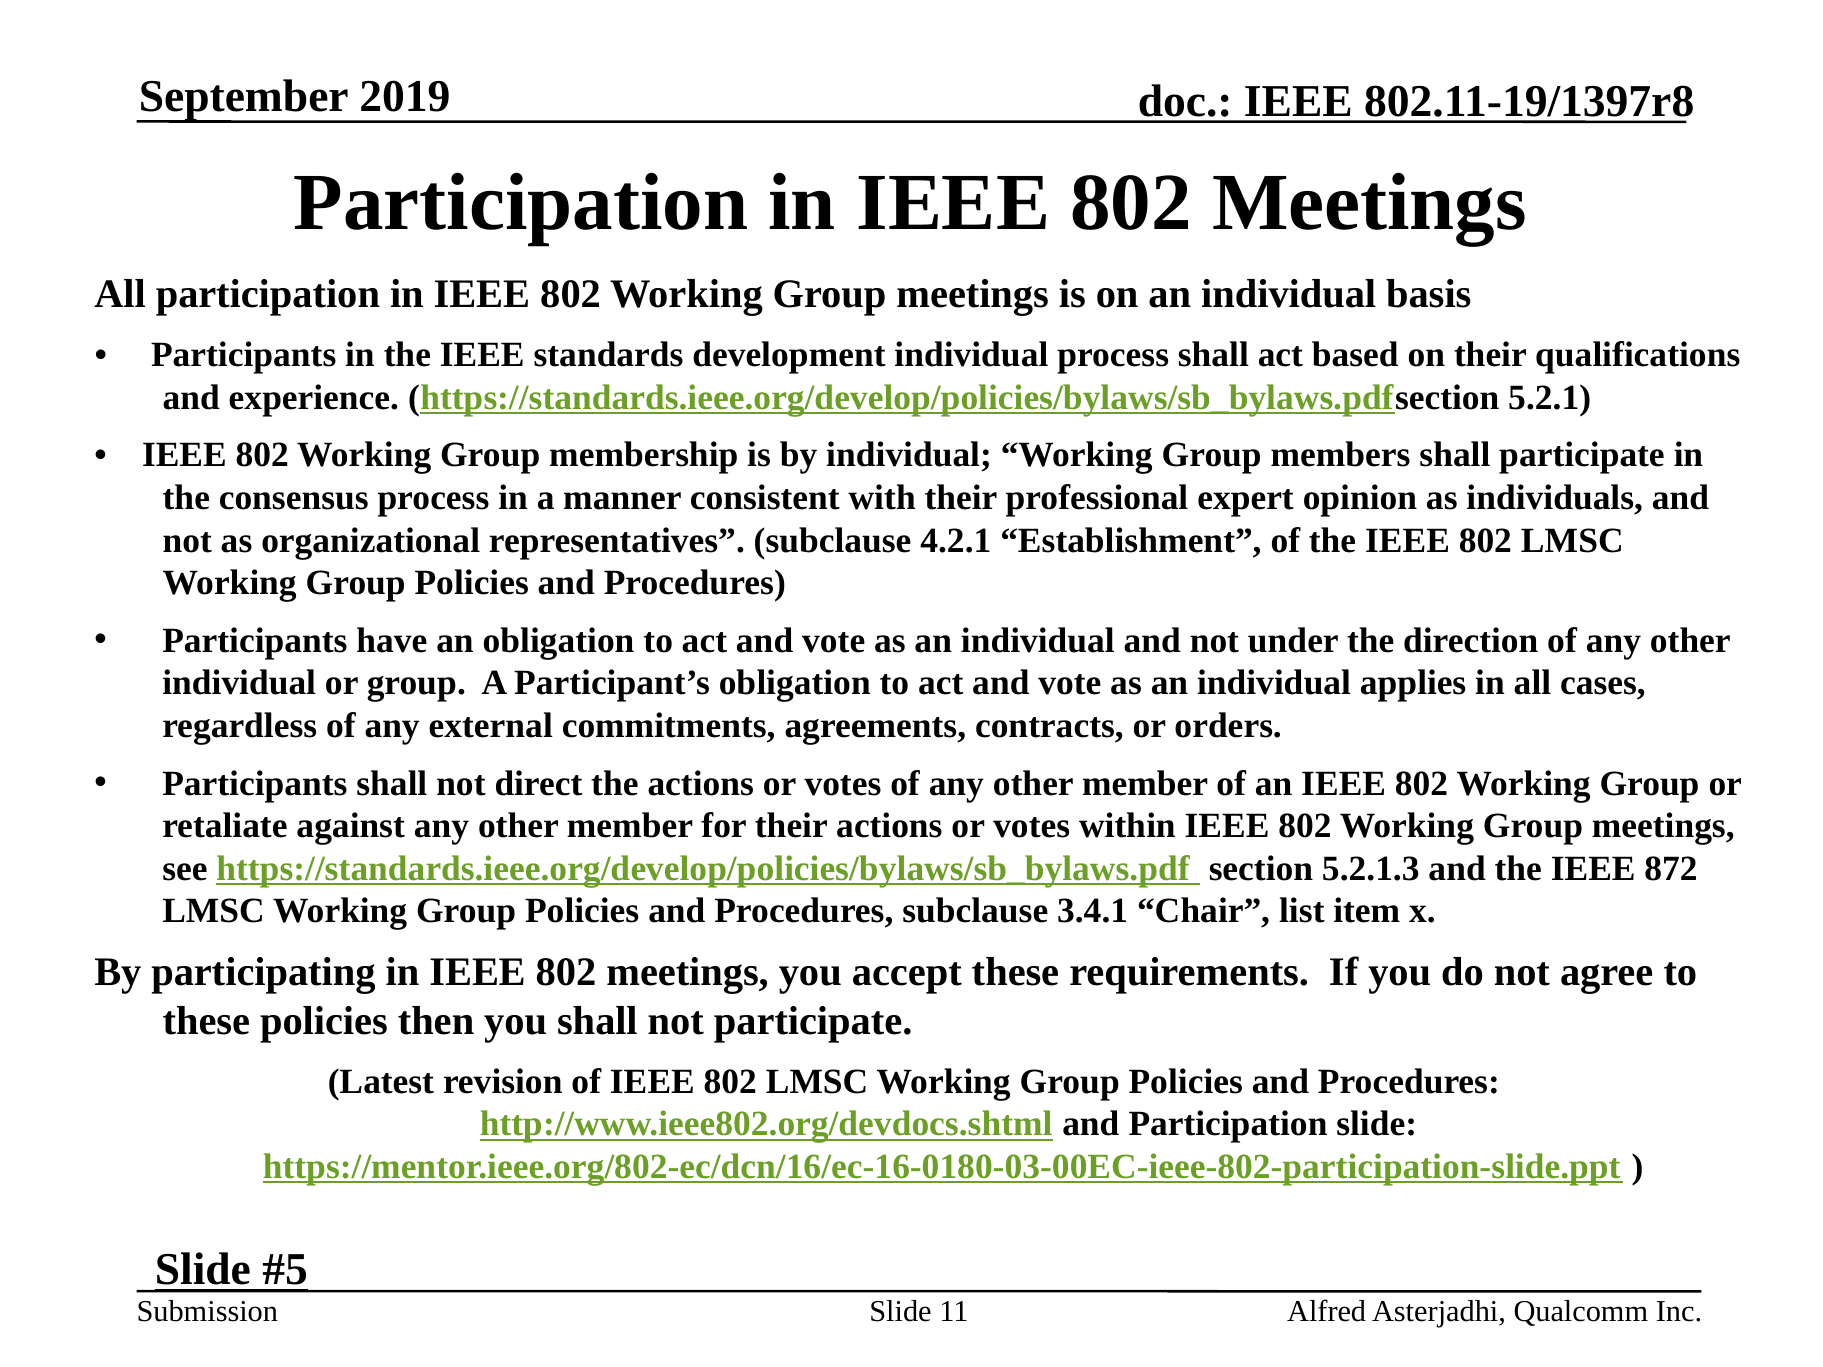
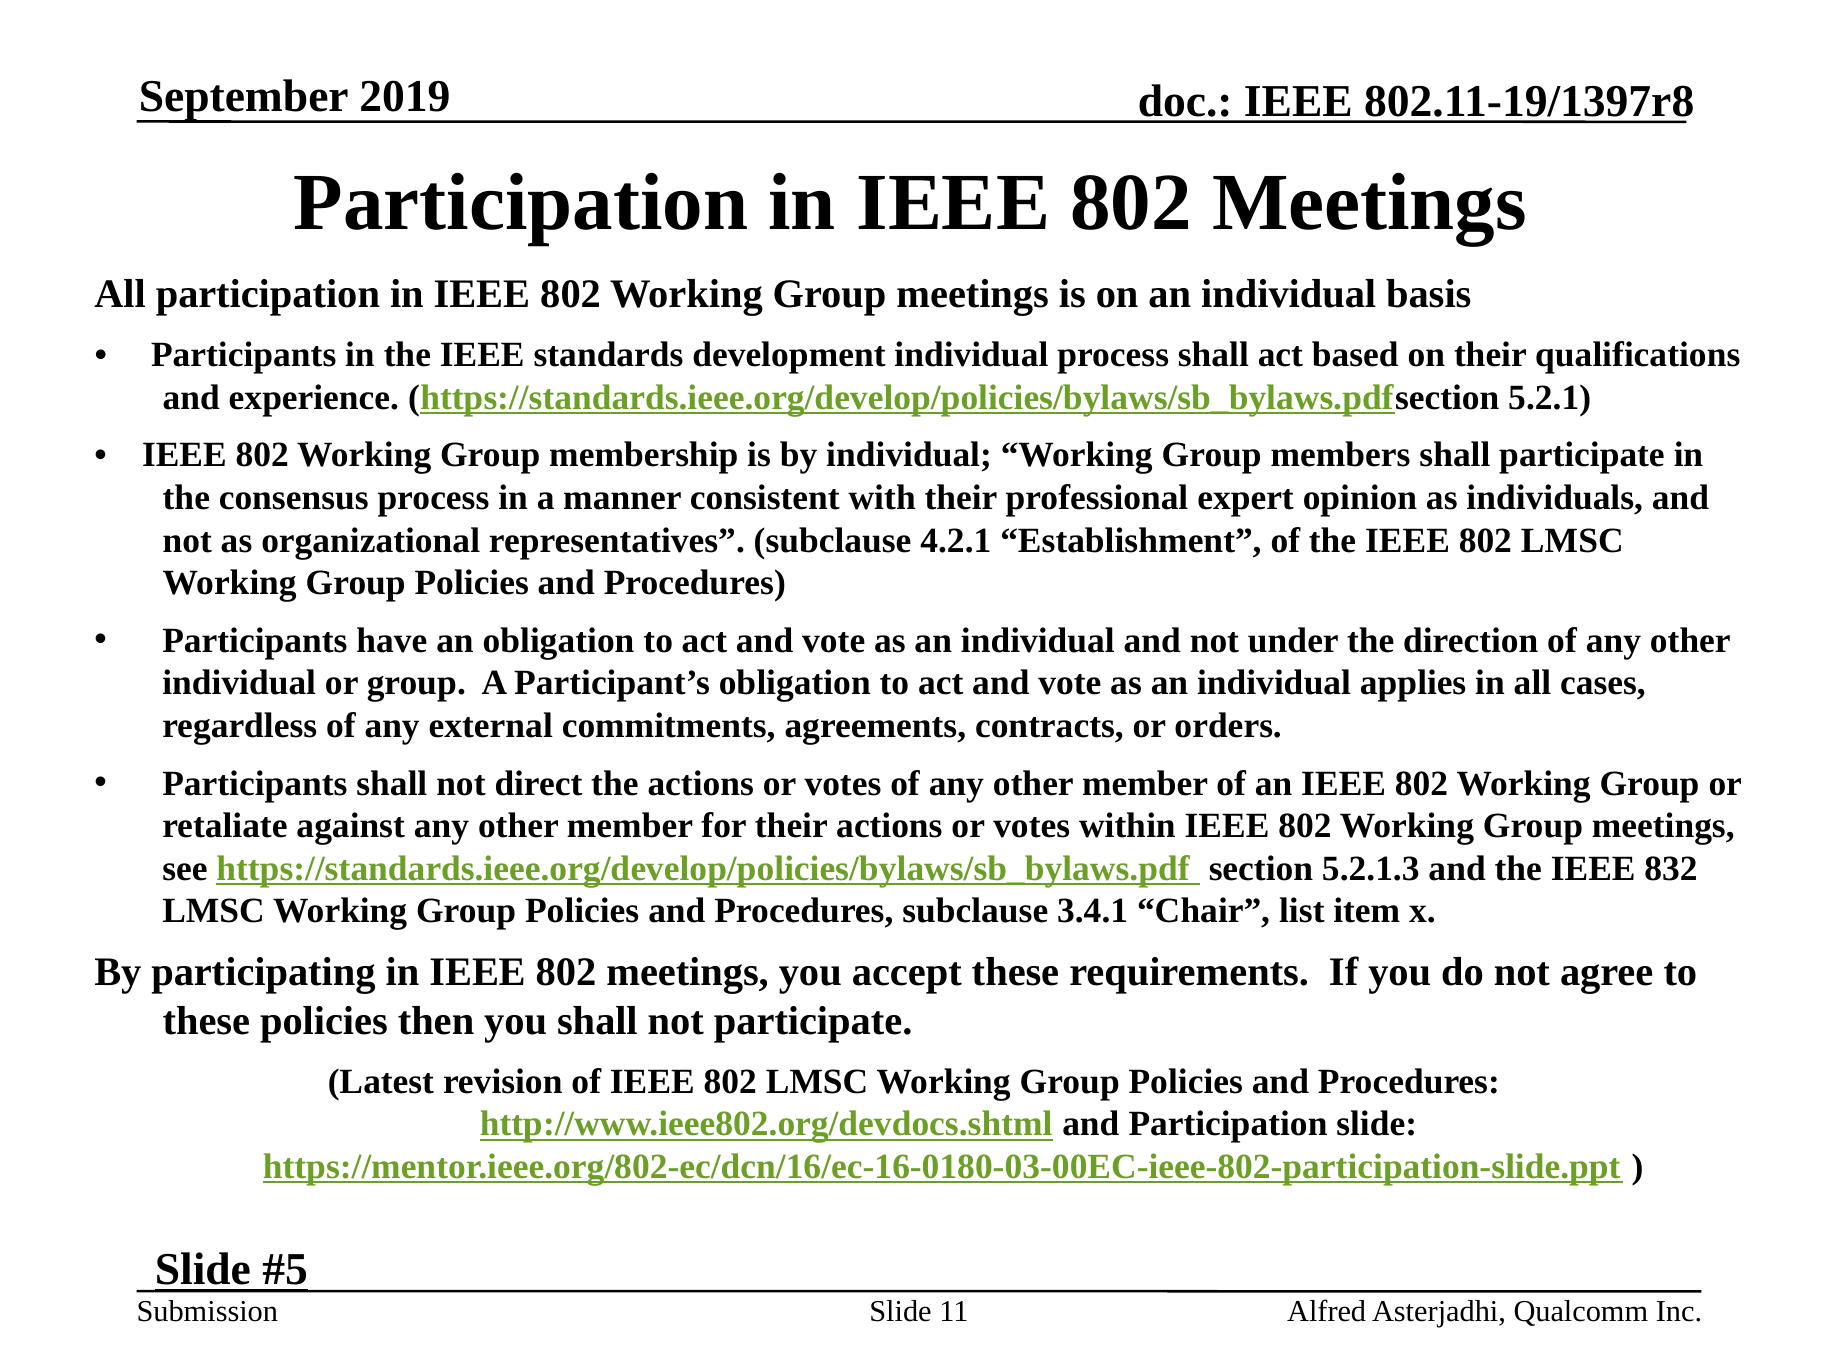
872: 872 -> 832
